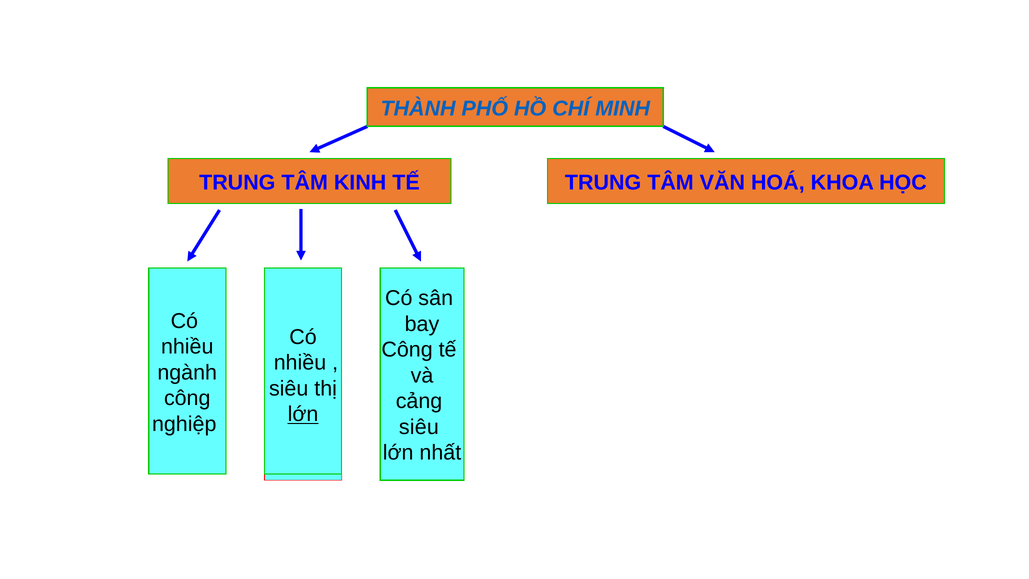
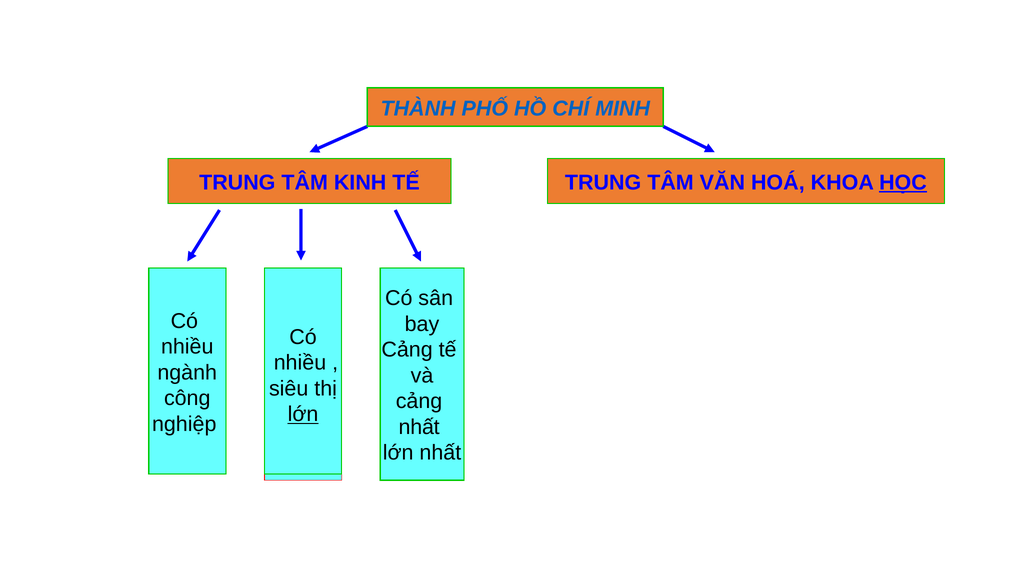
HỌC underline: none -> present
Công at (407, 350): Công -> Cảng
siêu at (419, 427): siêu -> nhất
